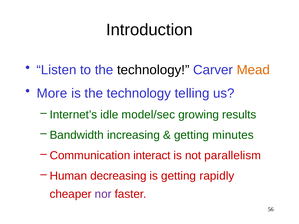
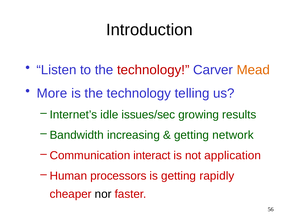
technology at (153, 70) colour: black -> red
model/sec: model/sec -> issues/sec
minutes: minutes -> network
parallelism: parallelism -> application
decreasing: decreasing -> processors
nor colour: purple -> black
